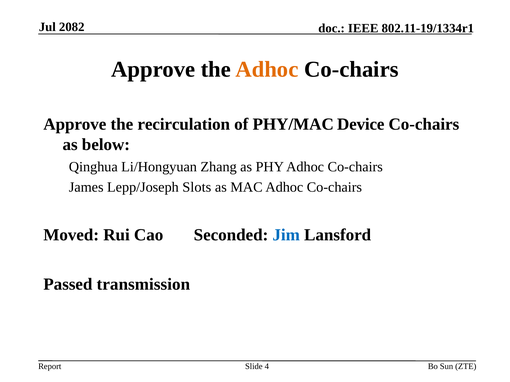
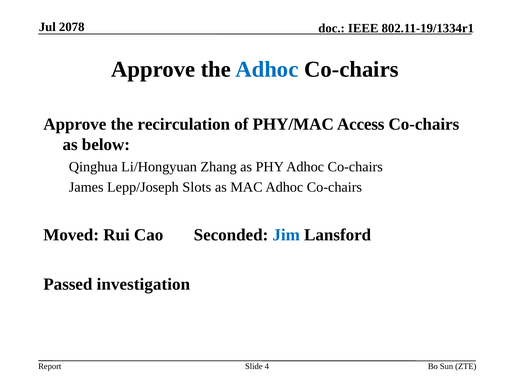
2082: 2082 -> 2078
Adhoc at (267, 70) colour: orange -> blue
Device: Device -> Access
transmission: transmission -> investigation
